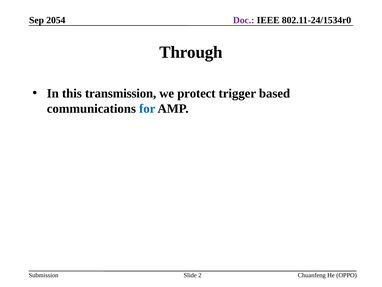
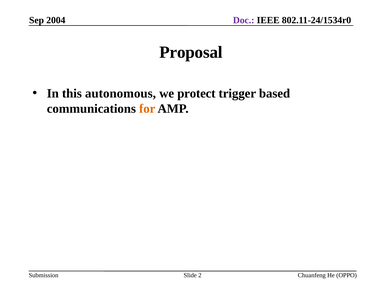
2054: 2054 -> 2004
Through: Through -> Proposal
transmission: transmission -> autonomous
for colour: blue -> orange
